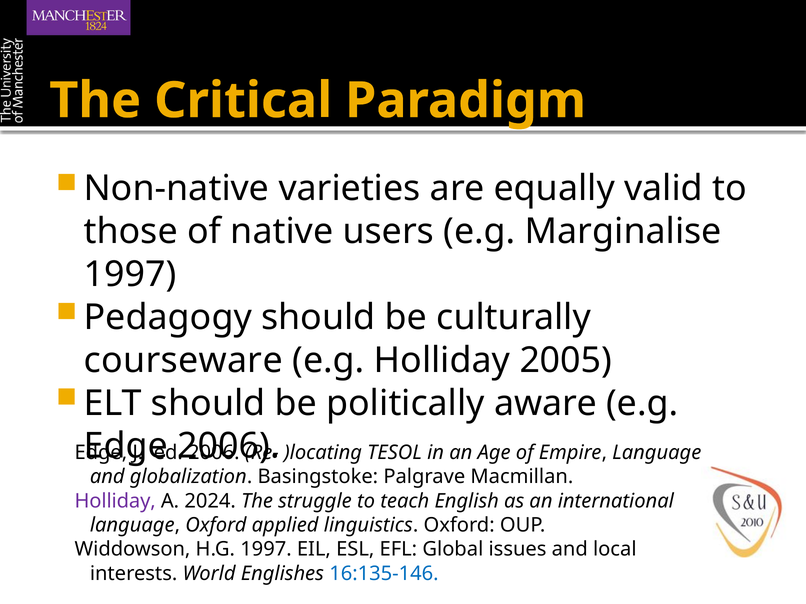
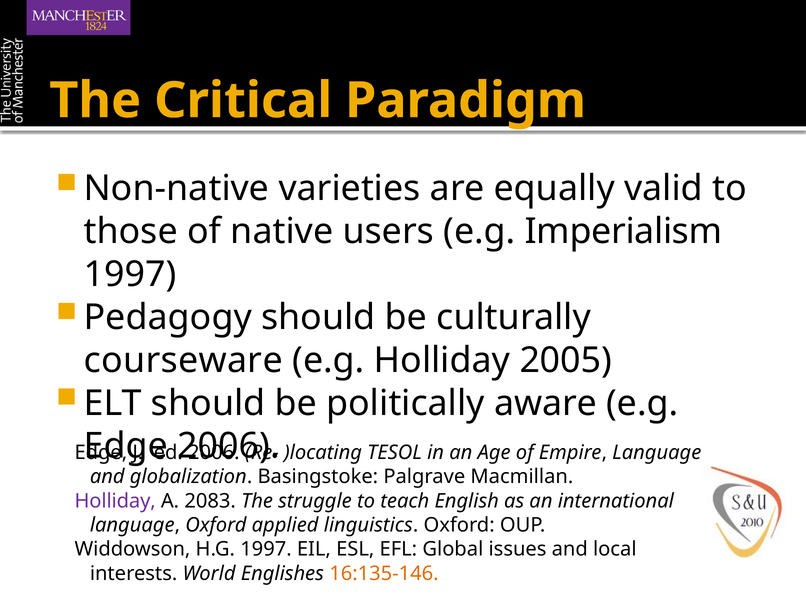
Marginalise: Marginalise -> Imperialism
2024: 2024 -> 2083
16:135-146 colour: blue -> orange
